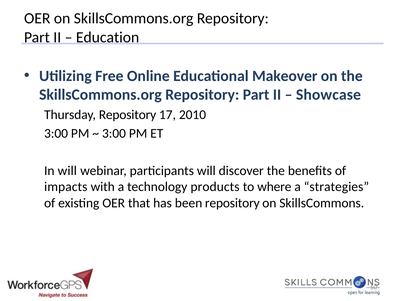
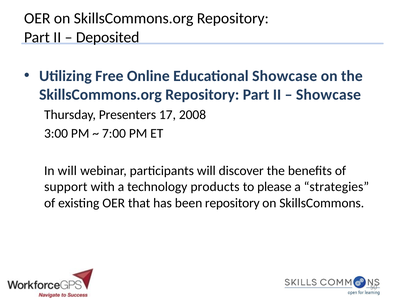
Education: Education -> Deposited
Educational Makeover: Makeover -> Showcase
Thursday Repository: Repository -> Presenters
2010: 2010 -> 2008
3:00 at (114, 133): 3:00 -> 7:00
impacts: impacts -> support
where: where -> please
